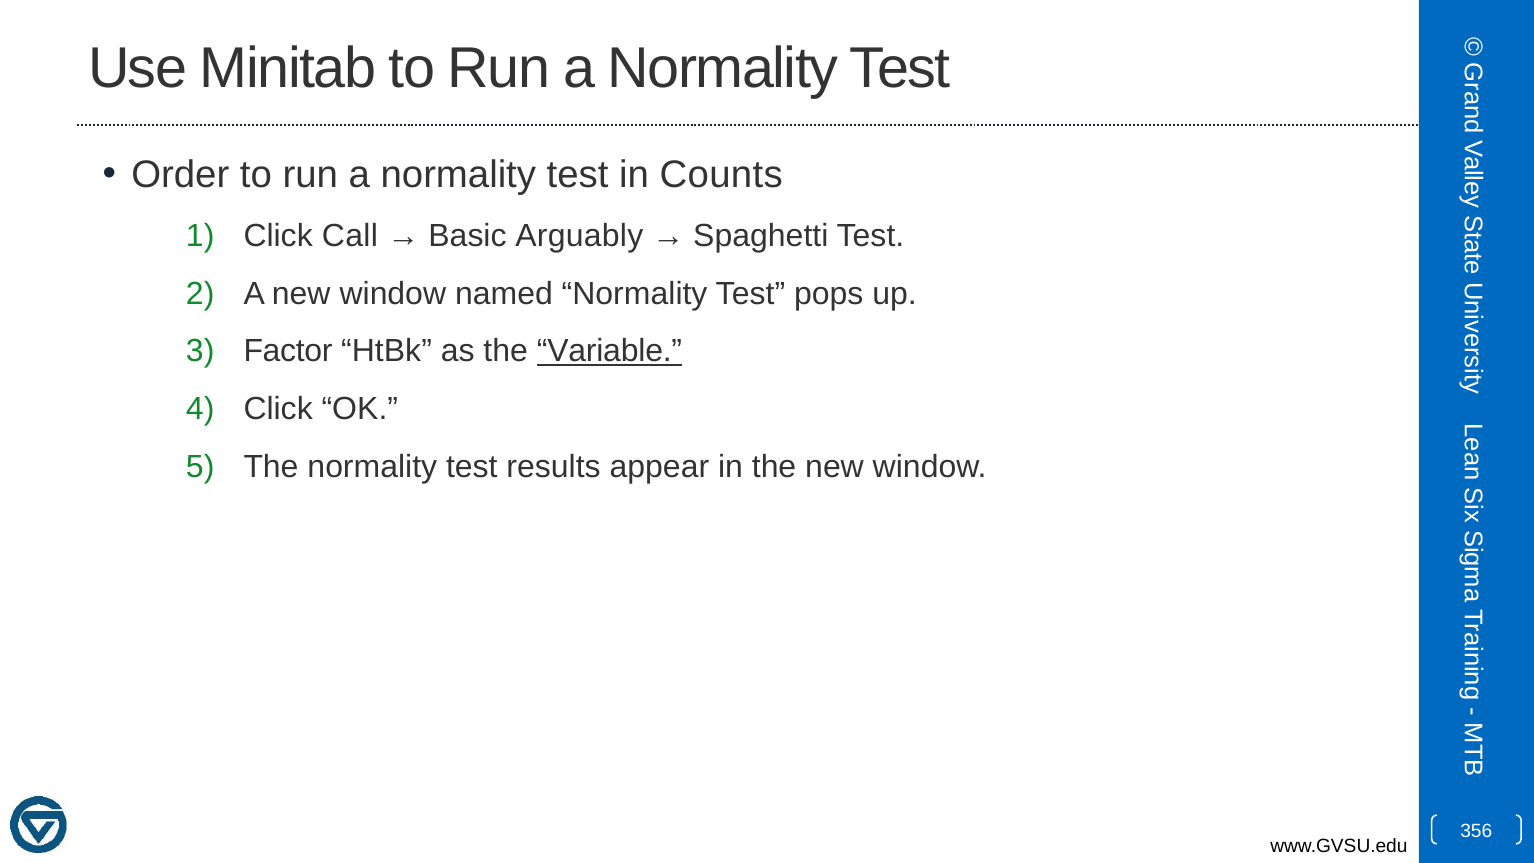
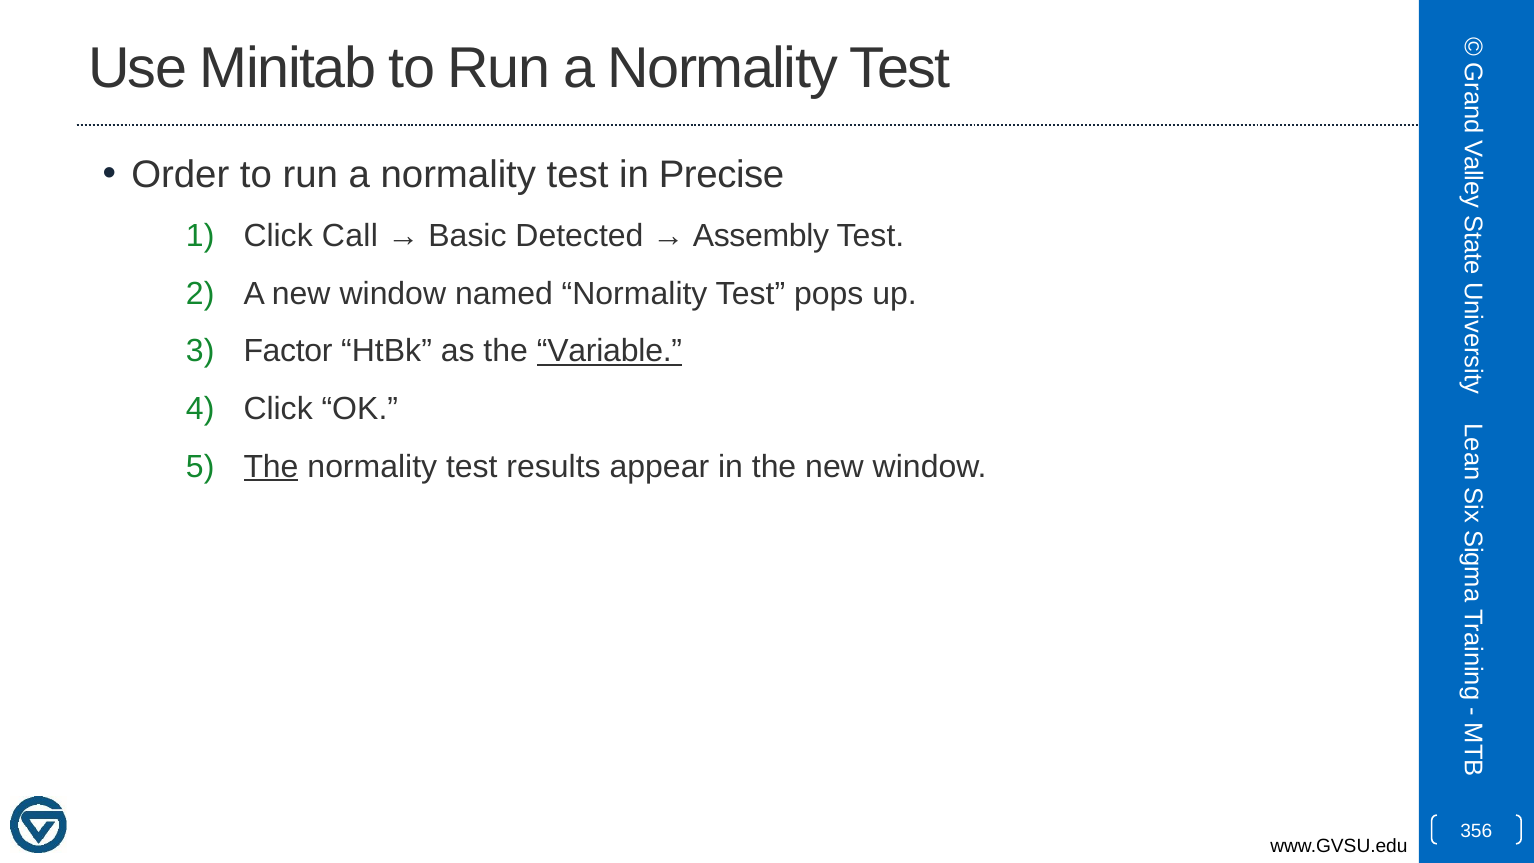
Counts: Counts -> Precise
Arguably: Arguably -> Detected
Spaghetti: Spaghetti -> Assembly
The at (271, 466) underline: none -> present
